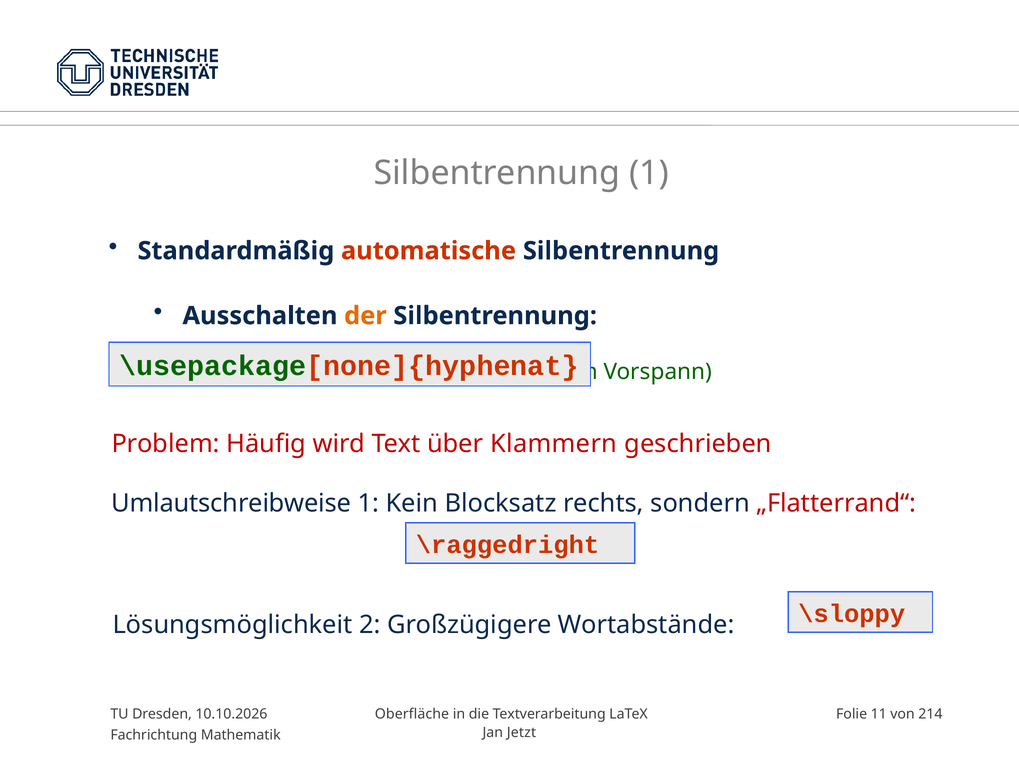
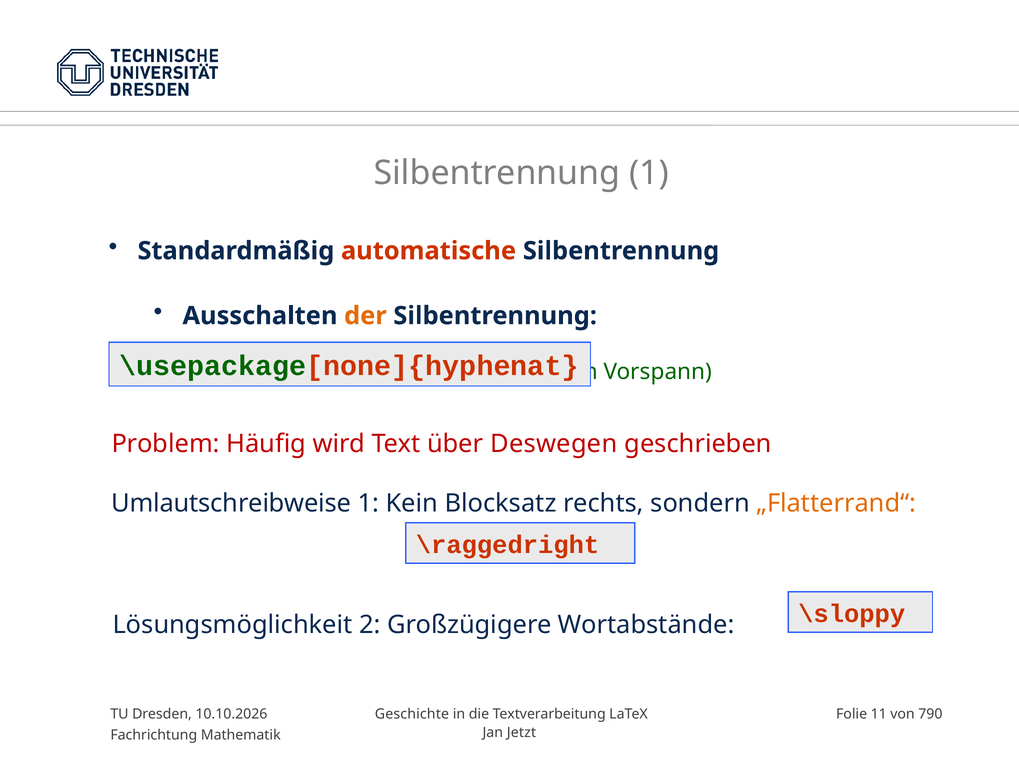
Klammern: Klammern -> Deswegen
„Flatterrand“ colour: red -> orange
Oberfläche: Oberfläche -> Geschichte
214: 214 -> 790
